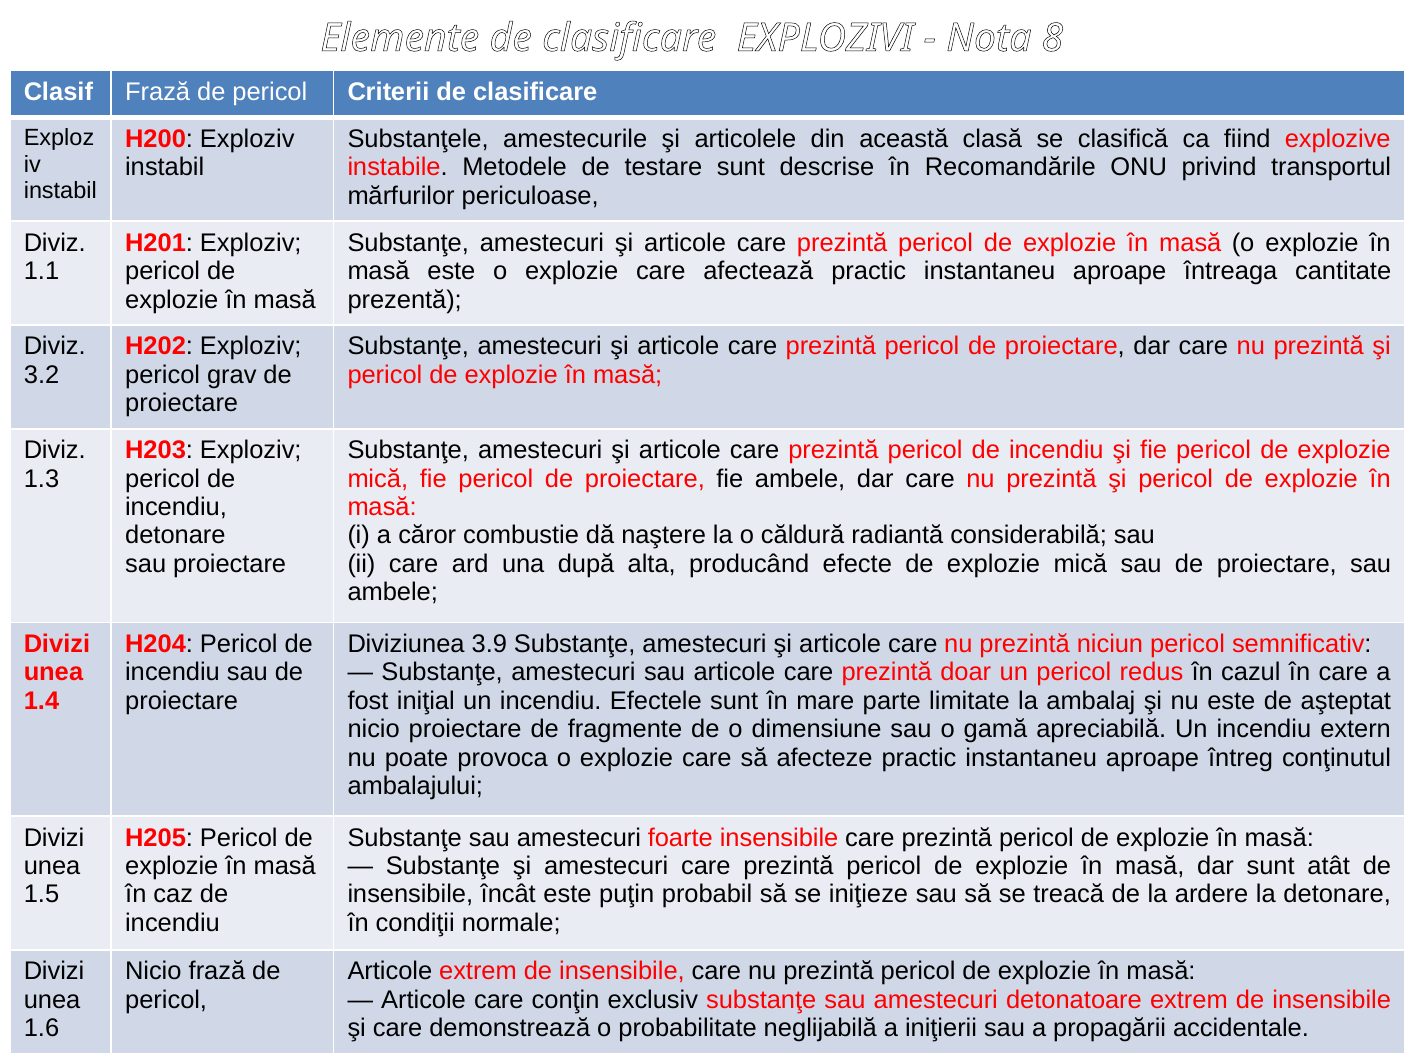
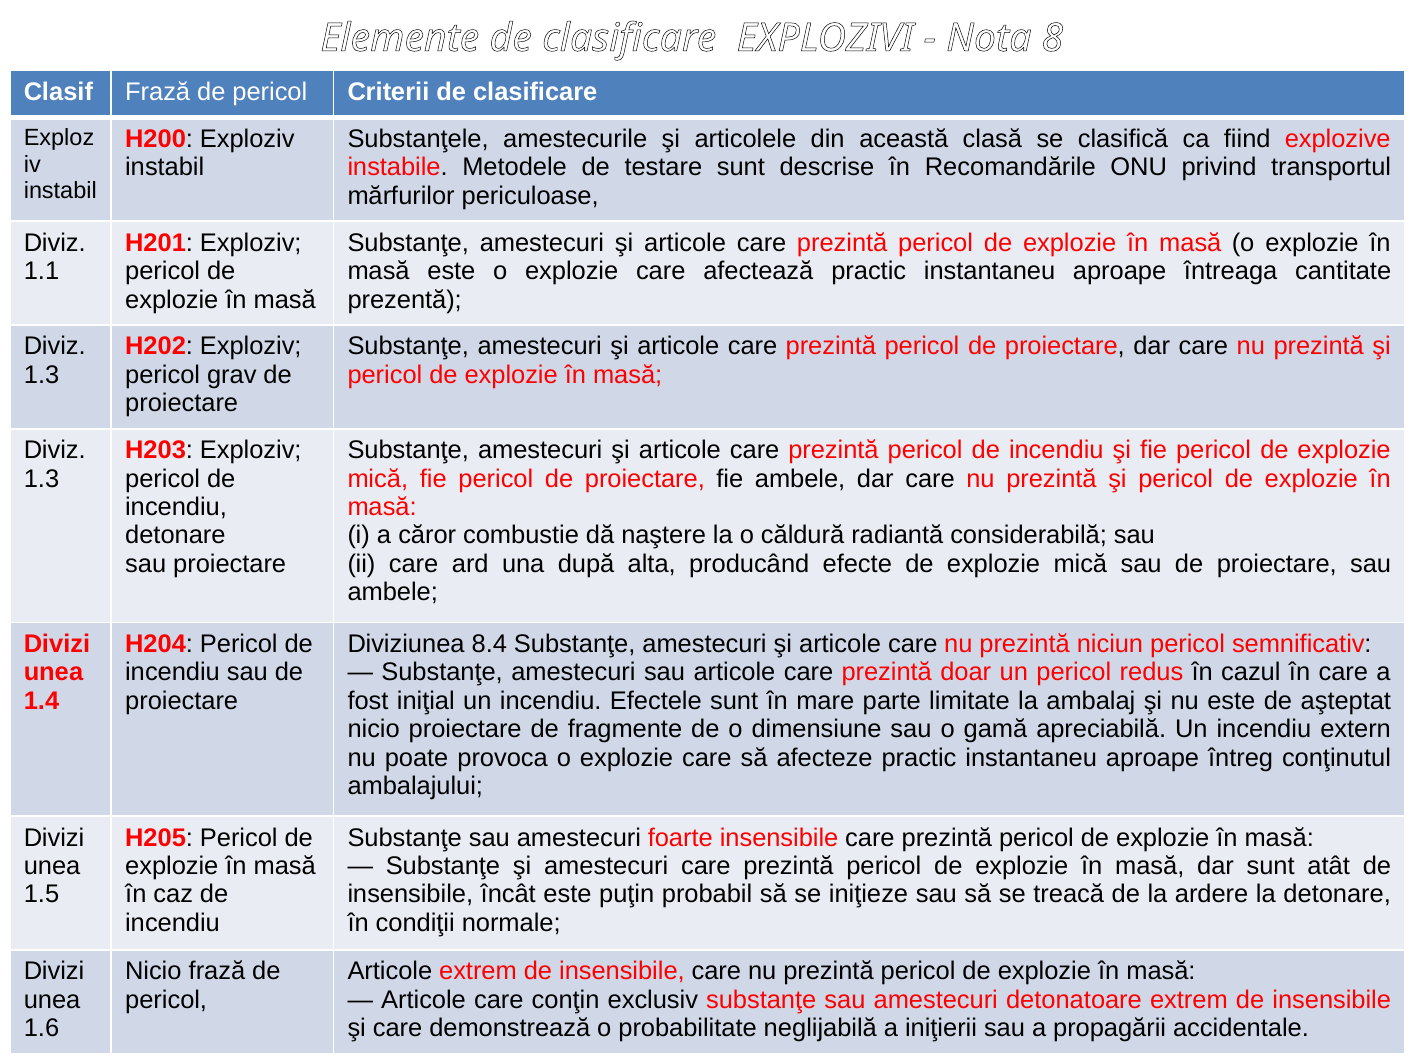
3.2 at (42, 375): 3.2 -> 1.3
3.9: 3.9 -> 8.4
